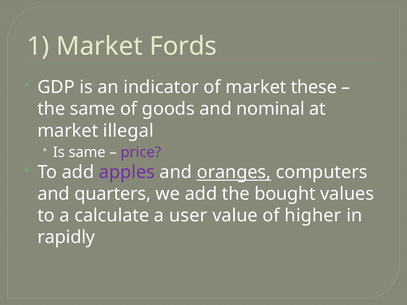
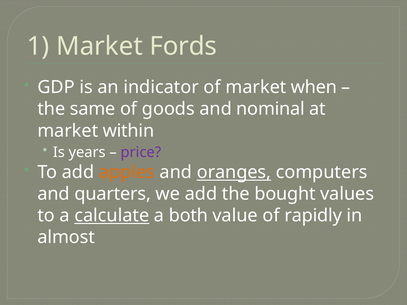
these: these -> when
illegal: illegal -> within
Is same: same -> years
apples colour: purple -> orange
calculate underline: none -> present
user: user -> both
higher: higher -> rapidly
rapidly: rapidly -> almost
